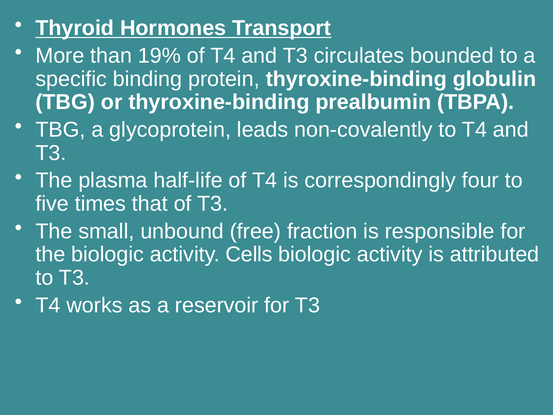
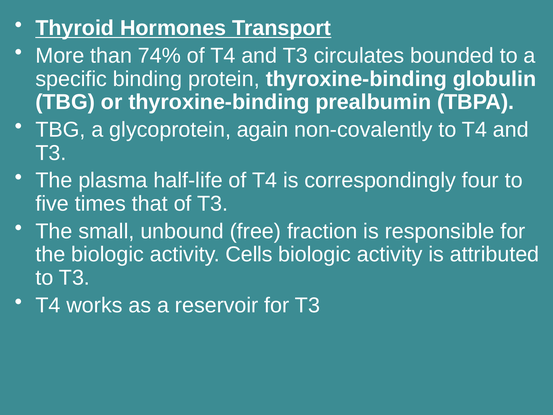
19%: 19% -> 74%
leads: leads -> again
